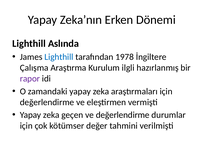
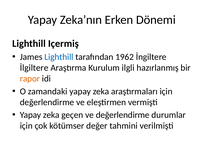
Aslında: Aslında -> Içermiş
1978: 1978 -> 1962
Çalışma: Çalışma -> İlgiltere
rapor colour: purple -> orange
